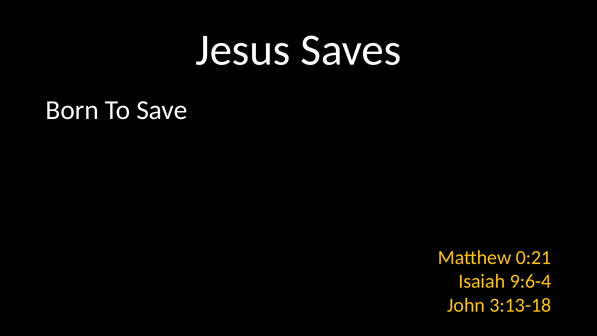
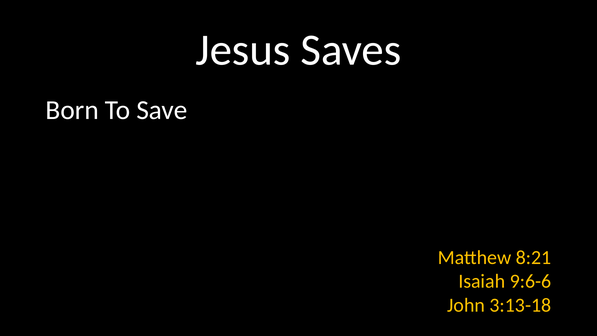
0:21: 0:21 -> 8:21
9:6-4: 9:6-4 -> 9:6-6
